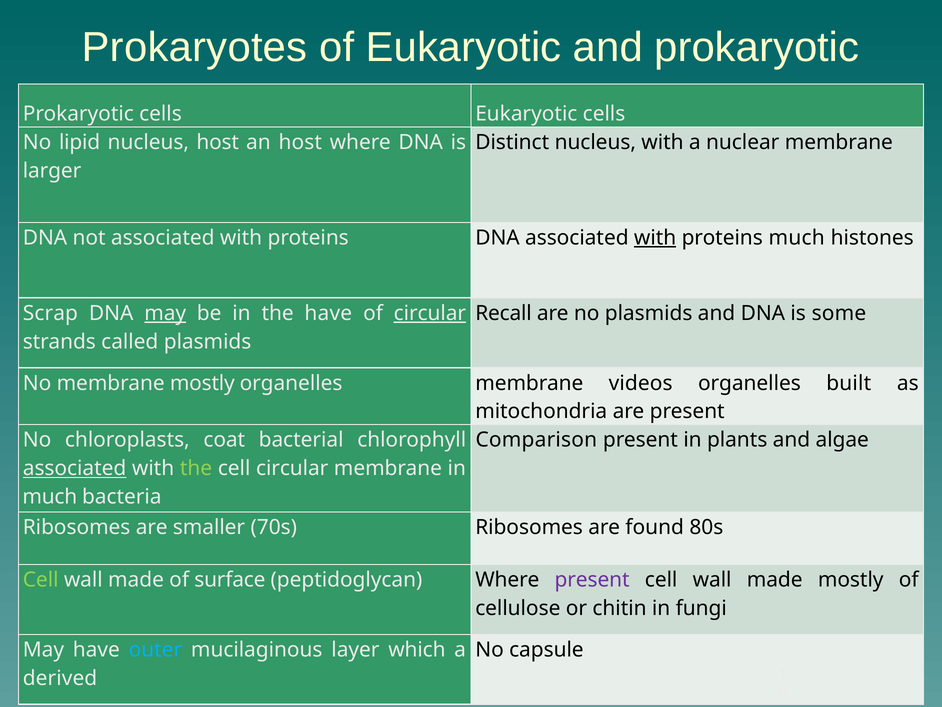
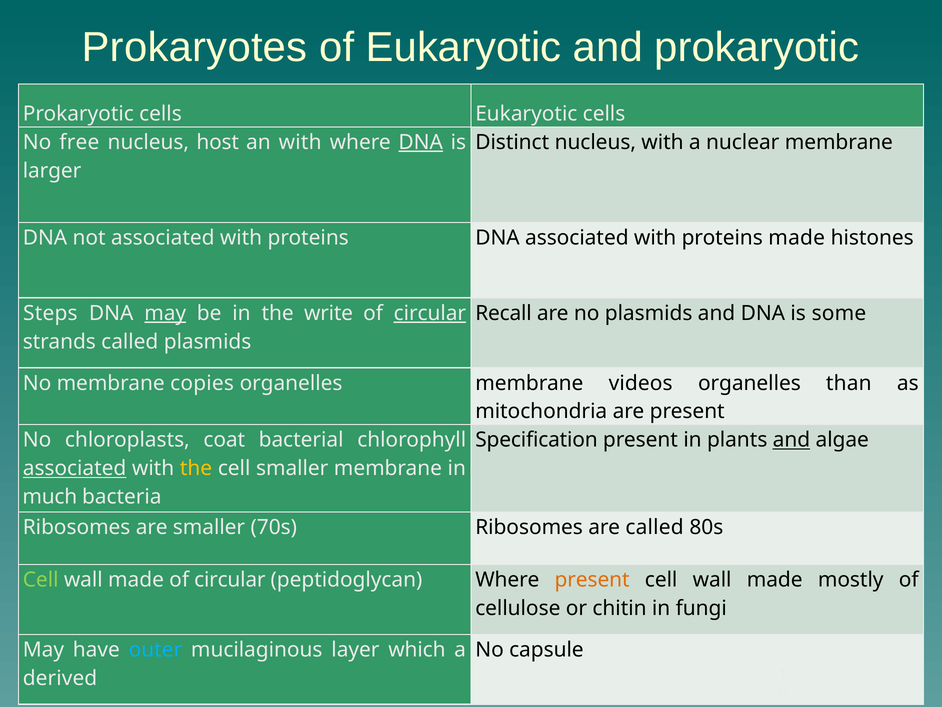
lipid: lipid -> free
an host: host -> with
DNA at (421, 142) underline: none -> present
with at (655, 238) underline: present -> none
proteins much: much -> made
Scrap: Scrap -> Steps
the have: have -> write
membrane mostly: mostly -> copies
built: built -> than
Comparison: Comparison -> Specification
and at (791, 440) underline: none -> present
the at (196, 468) colour: light green -> yellow
cell circular: circular -> smaller
are found: found -> called
made of surface: surface -> circular
present at (592, 579) colour: purple -> orange
